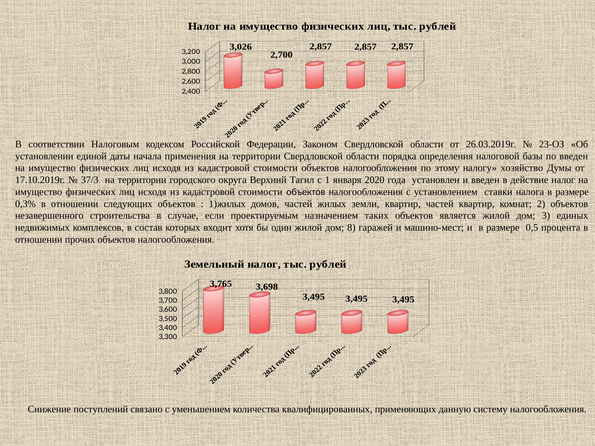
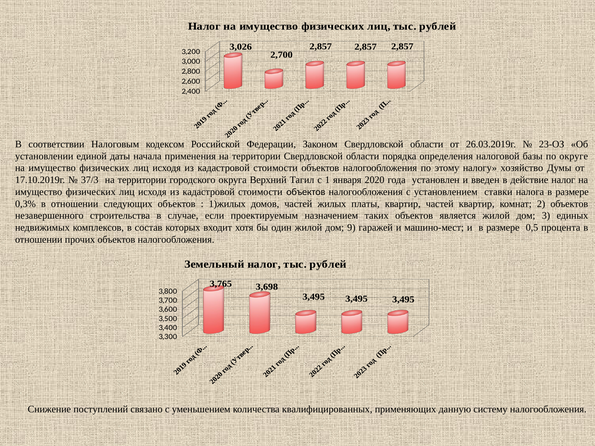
по введен: введен -> округе
земли: земли -> платы
8: 8 -> 9
